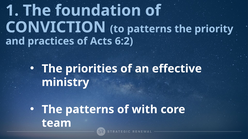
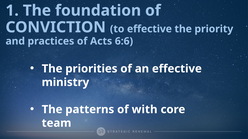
to patterns: patterns -> effective
6:2: 6:2 -> 6:6
